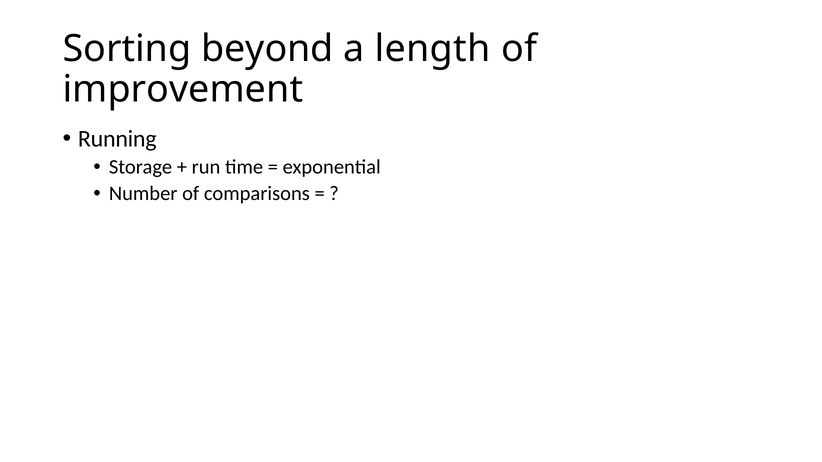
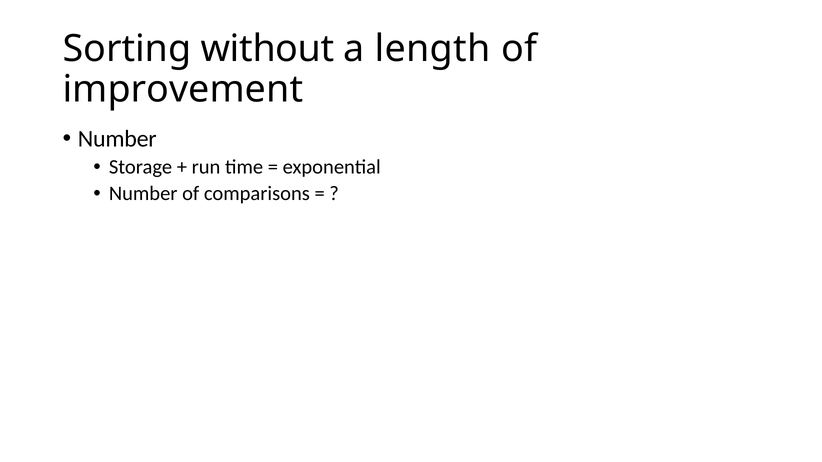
beyond: beyond -> without
Running at (117, 139): Running -> Number
